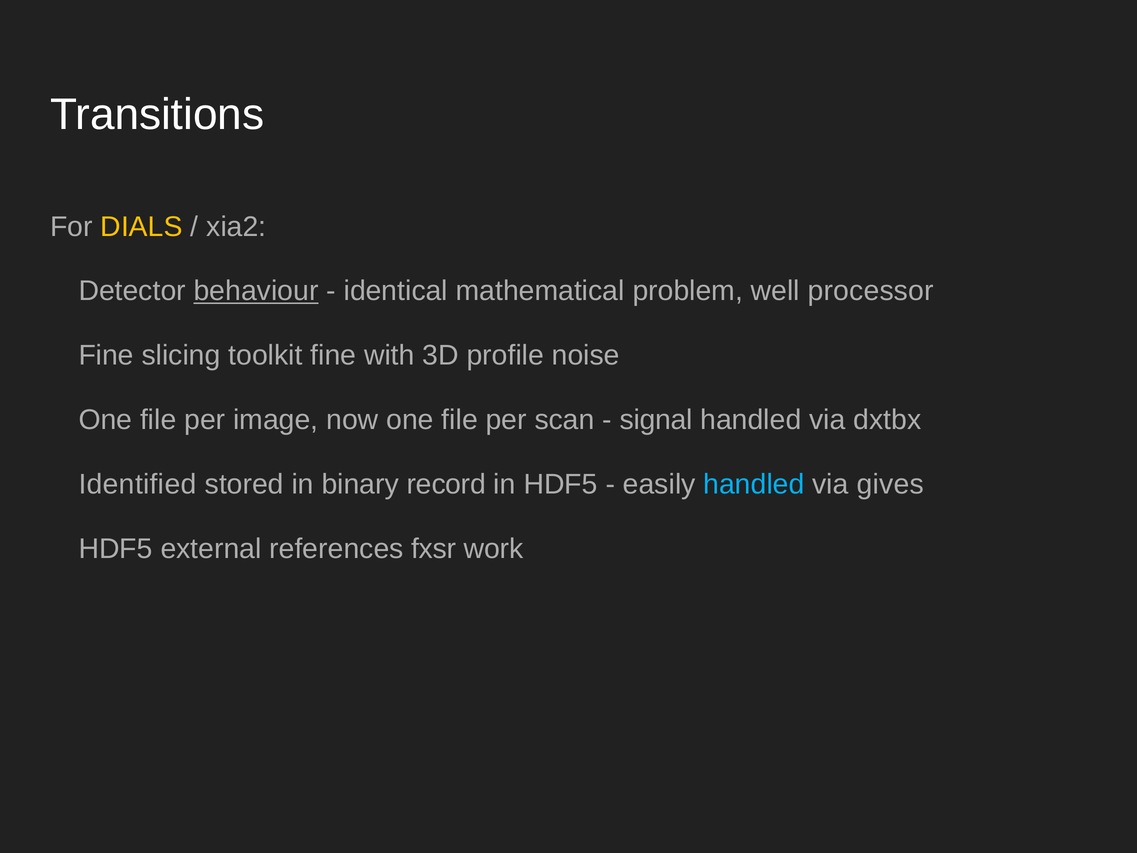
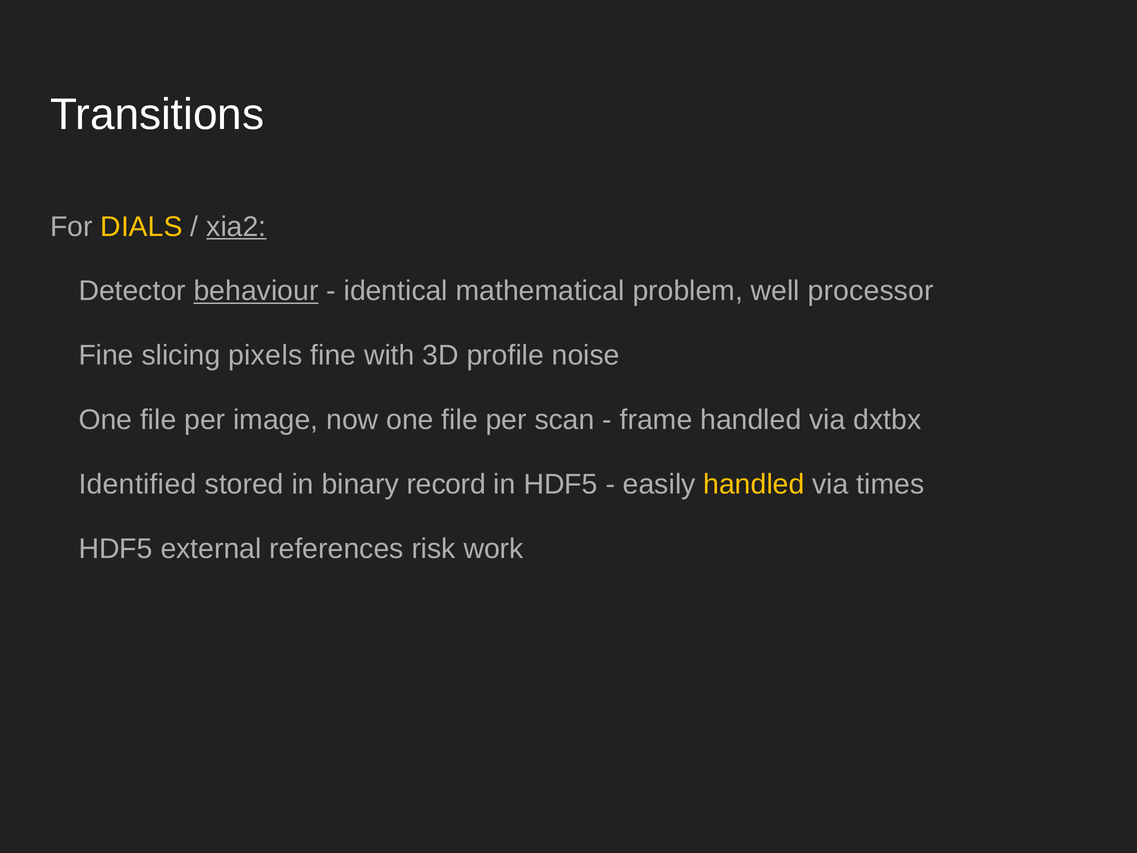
xia2 underline: none -> present
toolkit: toolkit -> pixels
signal: signal -> frame
handled at (754, 484) colour: light blue -> yellow
gives: gives -> times
fxsr: fxsr -> risk
